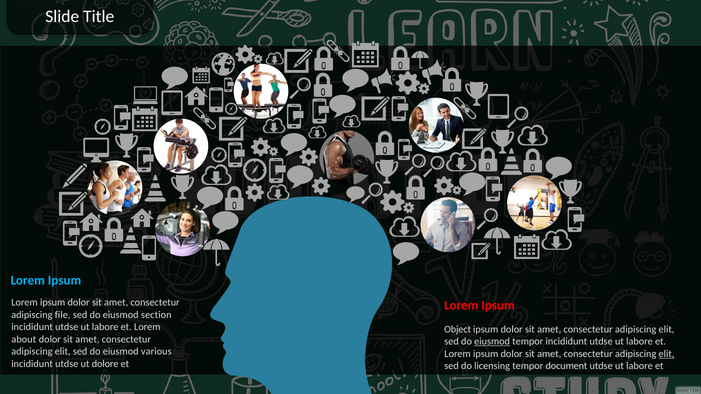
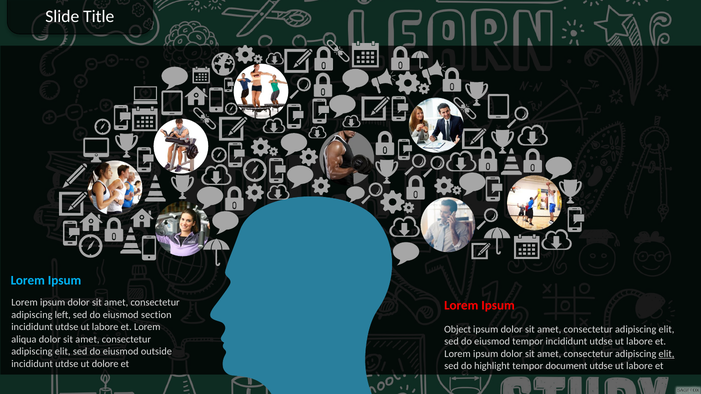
file: file -> left
about: about -> aliqua
eiusmod at (492, 342) underline: present -> none
various: various -> outside
licensing: licensing -> highlight
